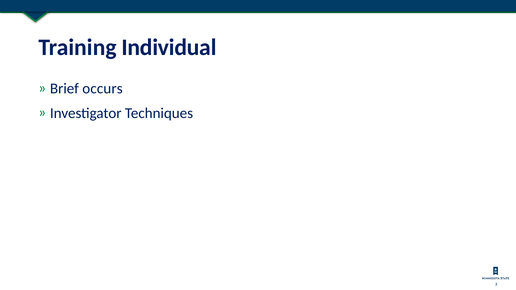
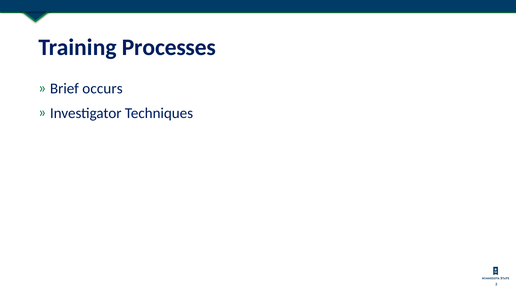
Individual: Individual -> Processes
